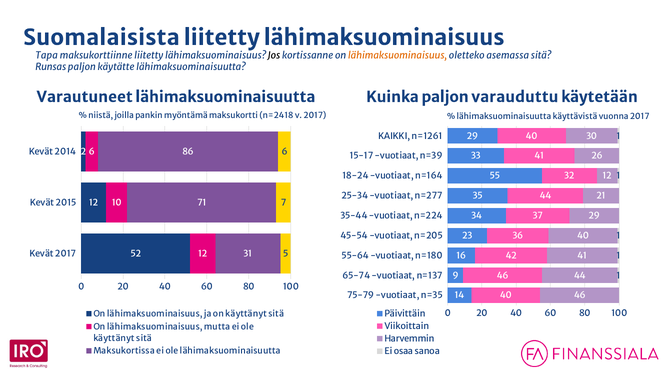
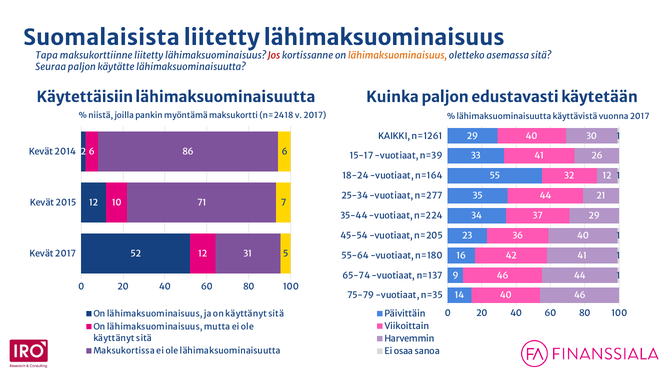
Jos colour: black -> red
Runsas: Runsas -> Seuraa
Varautuneet: Varautuneet -> Käytettäisiin
varauduttu: varauduttu -> edustavasti
